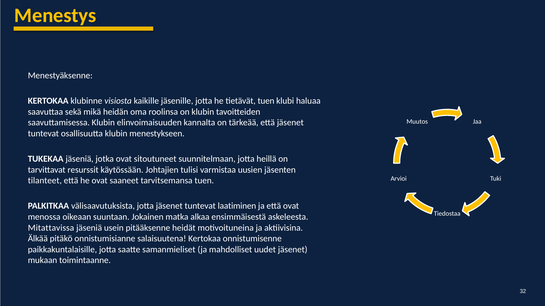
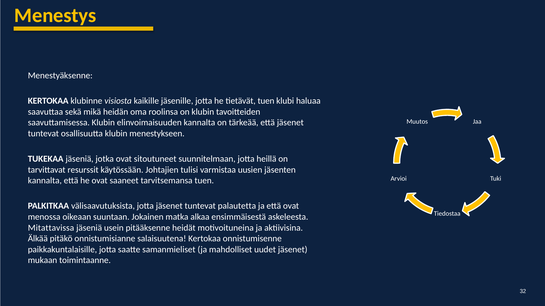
tilanteet at (45, 181): tilanteet -> kannalta
laatiminen: laatiminen -> palautetta
